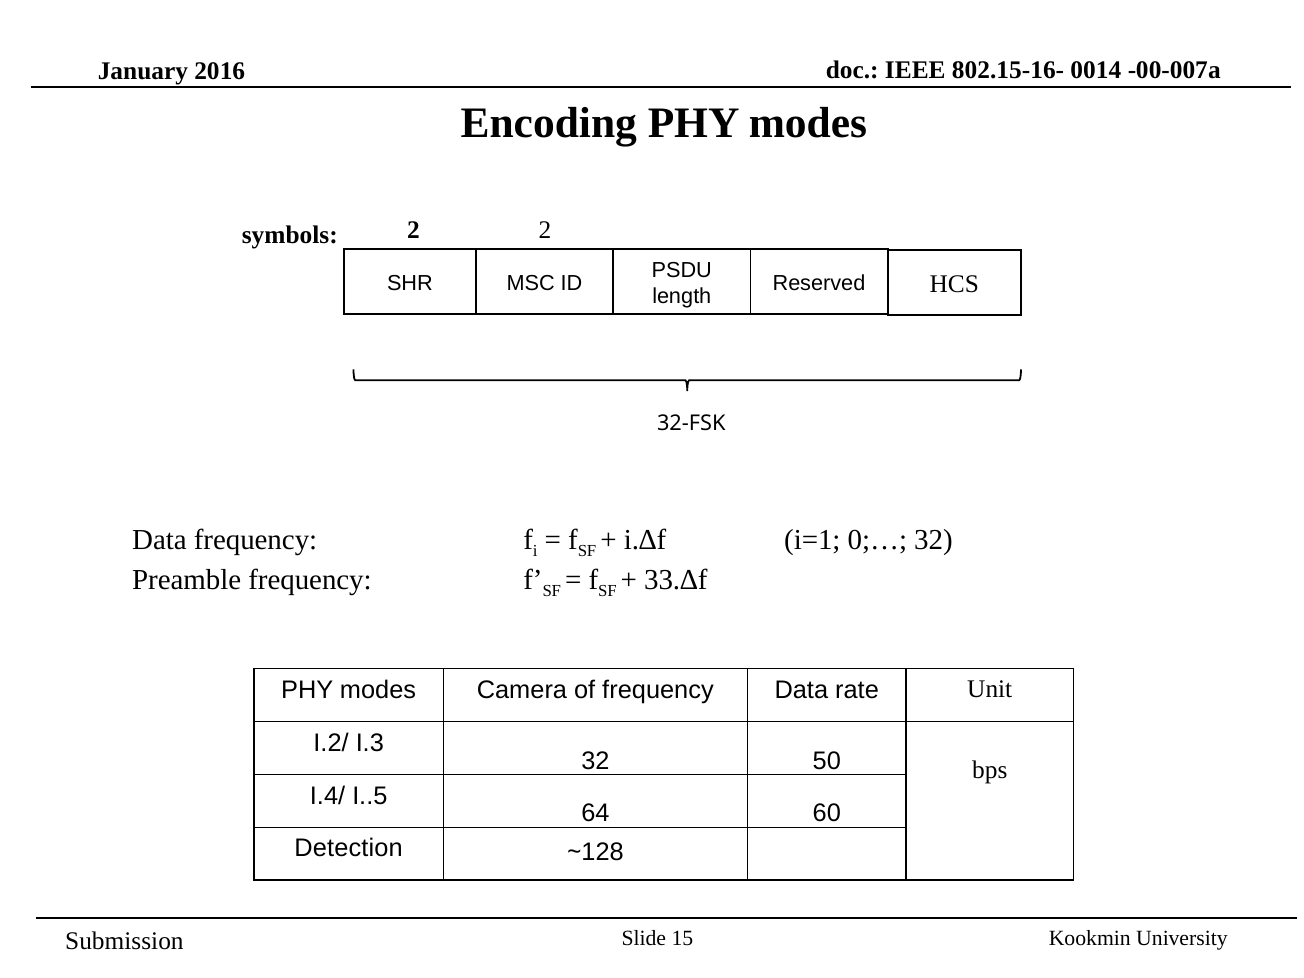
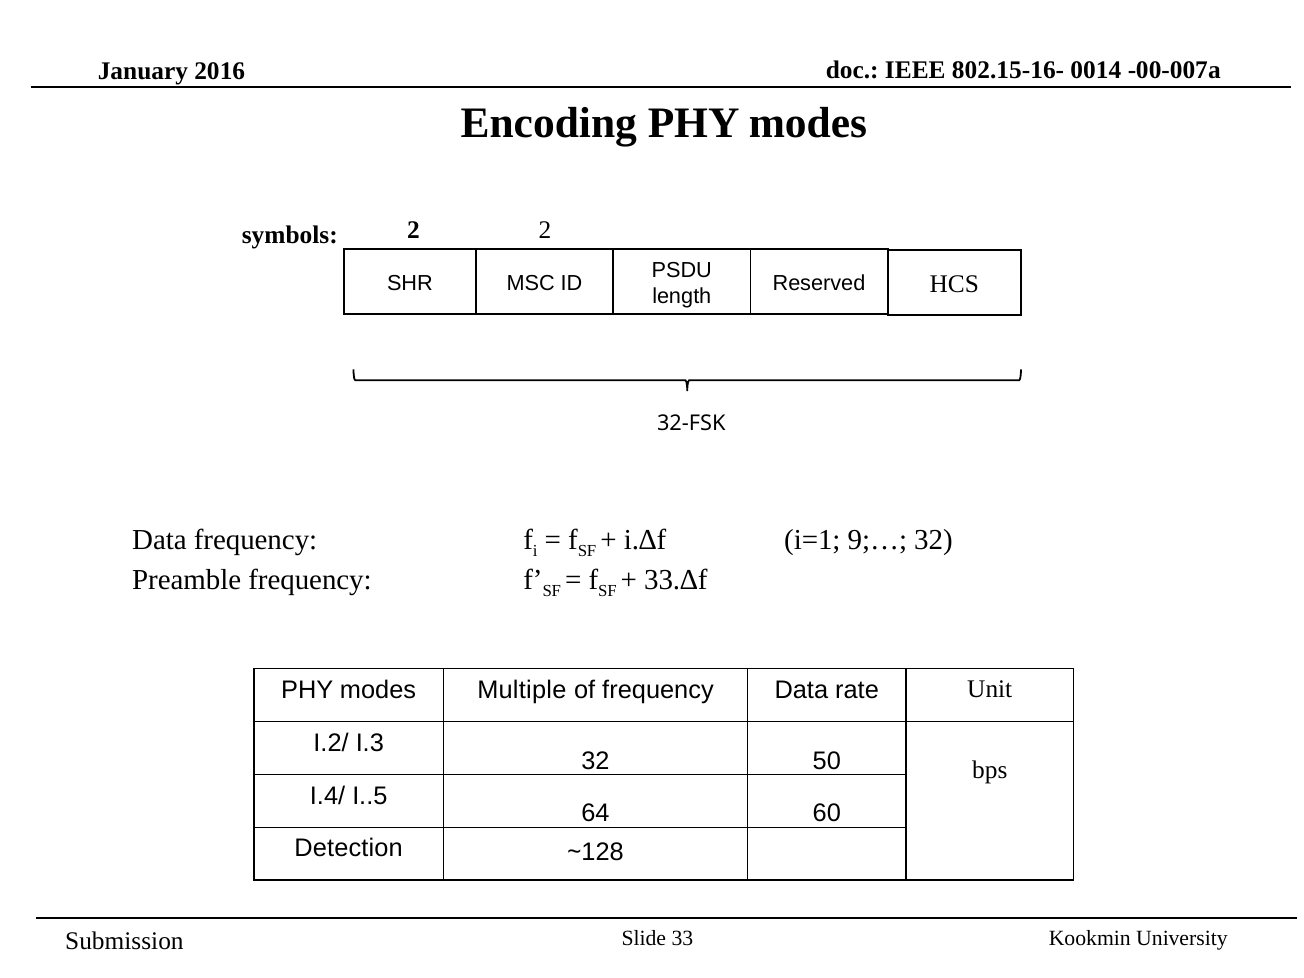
0;…: 0;… -> 9;…
Camera: Camera -> Multiple
15: 15 -> 33
